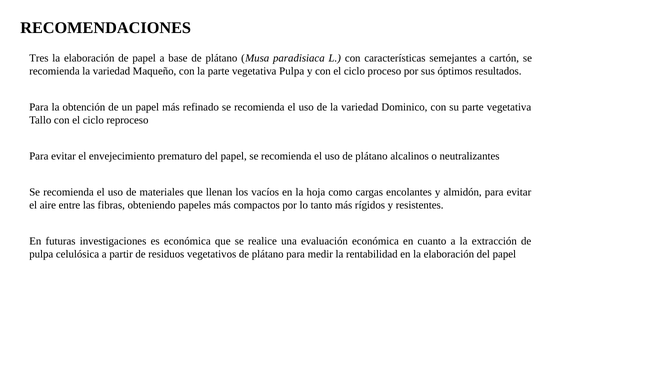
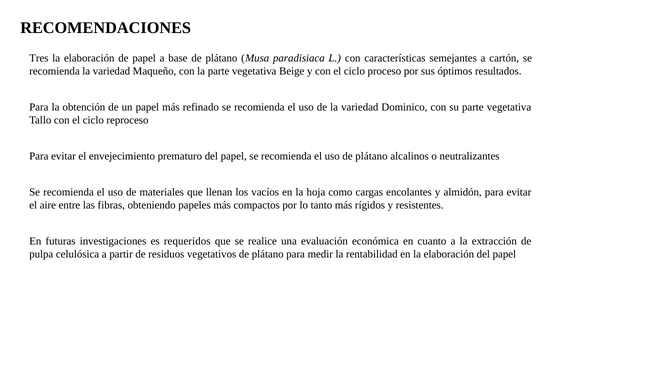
vegetativa Pulpa: Pulpa -> Beige
es económica: económica -> requeridos
